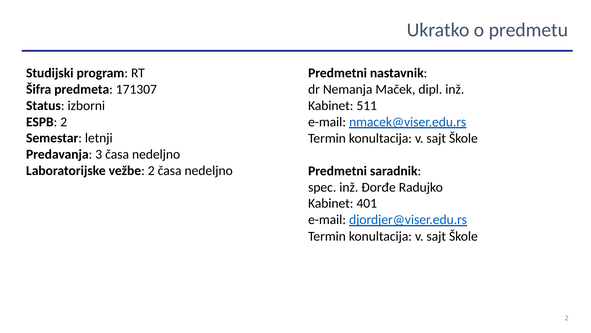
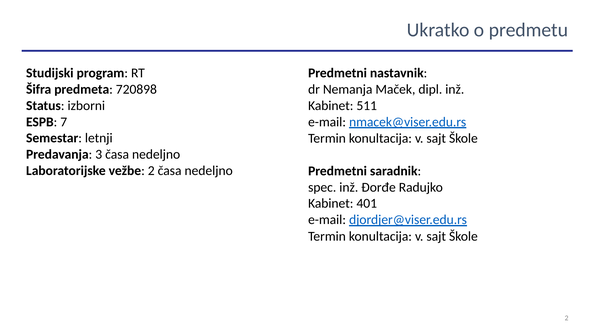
171307: 171307 -> 720898
ESPB 2: 2 -> 7
